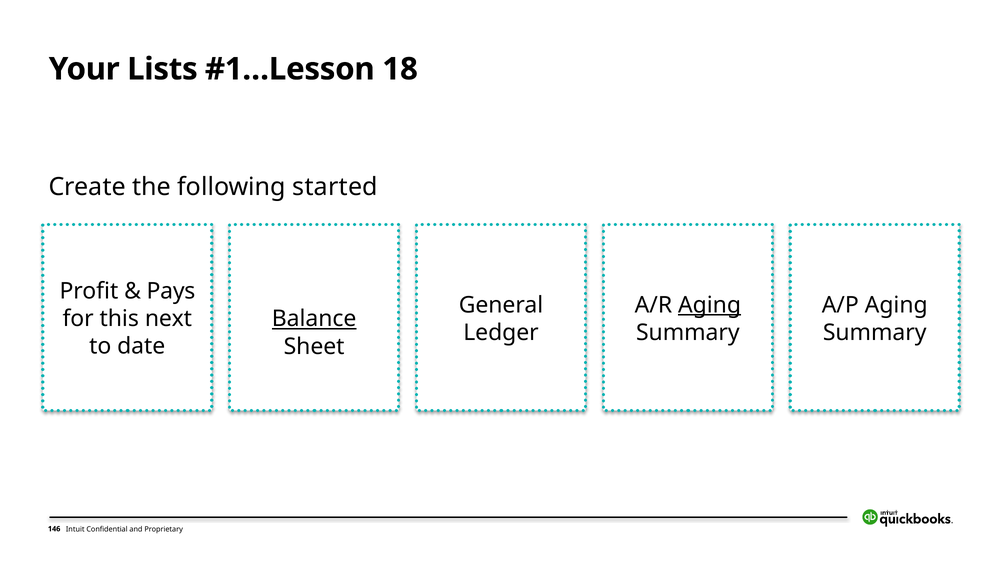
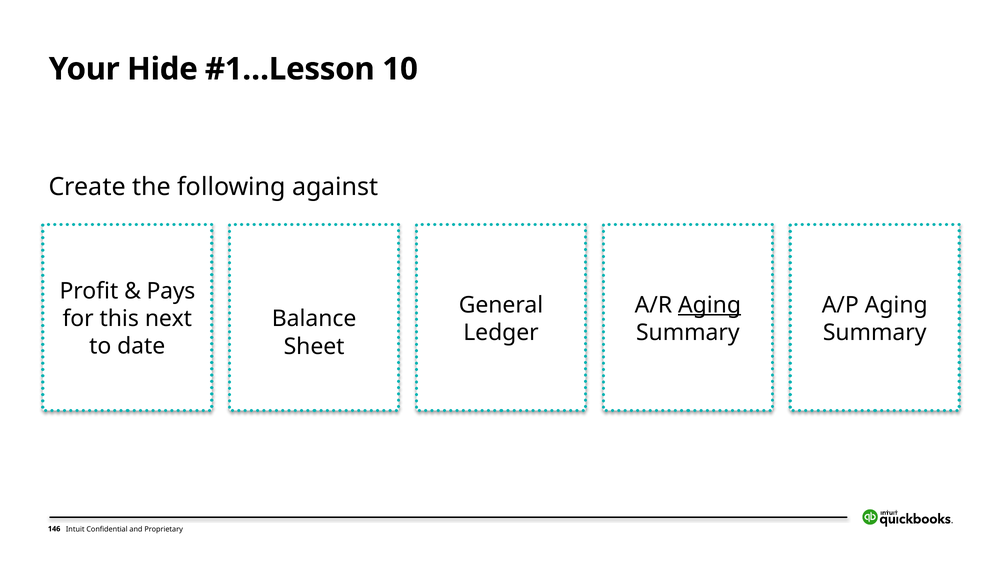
Lists: Lists -> Hide
18: 18 -> 10
started: started -> against
Balance underline: present -> none
